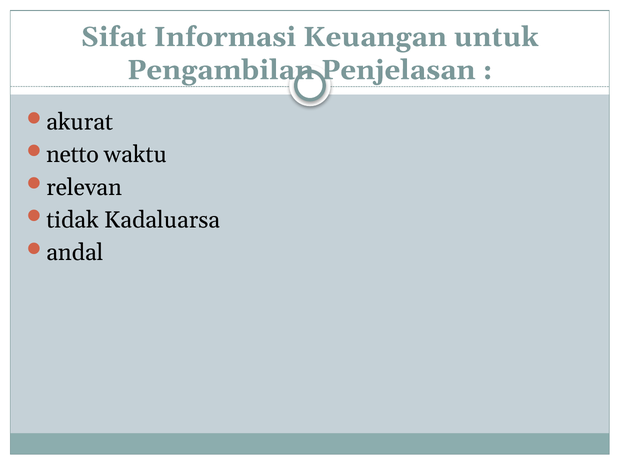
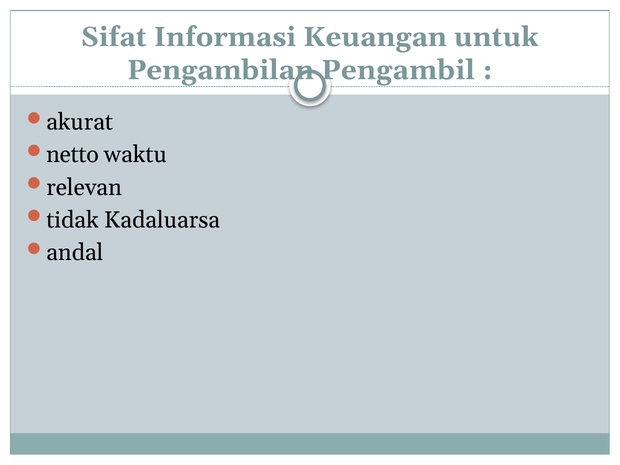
Penjelasan: Penjelasan -> Pengambil
